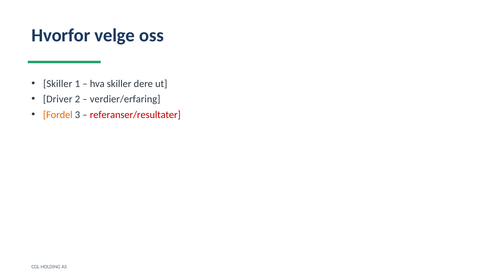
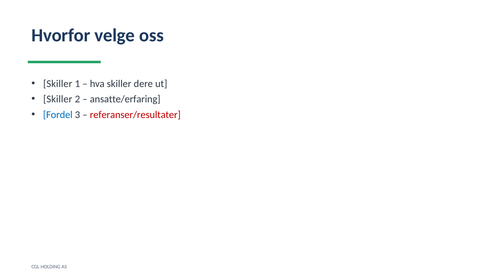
Driver at (58, 99): Driver -> Skiller
verdier/erfaring: verdier/erfaring -> ansatte/erfaring
Fordel colour: orange -> blue
